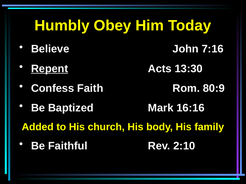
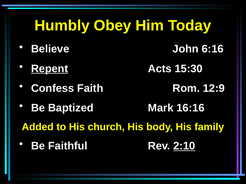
7:16: 7:16 -> 6:16
13:30: 13:30 -> 15:30
80:9: 80:9 -> 12:9
2:10 underline: none -> present
